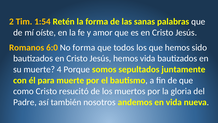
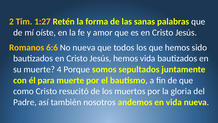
1:54: 1:54 -> 1:27
6:0: 6:0 -> 6:6
No forma: forma -> nueva
